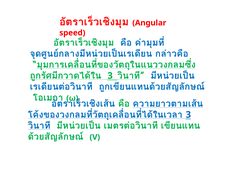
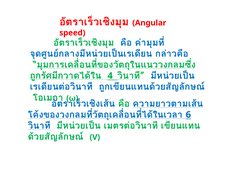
3 at (110, 76): 3 -> 4
3 at (188, 115): 3 -> 6
